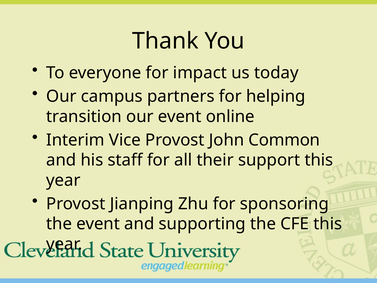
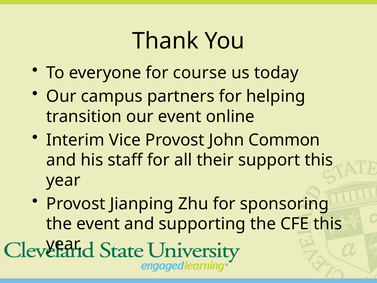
impact: impact -> course
